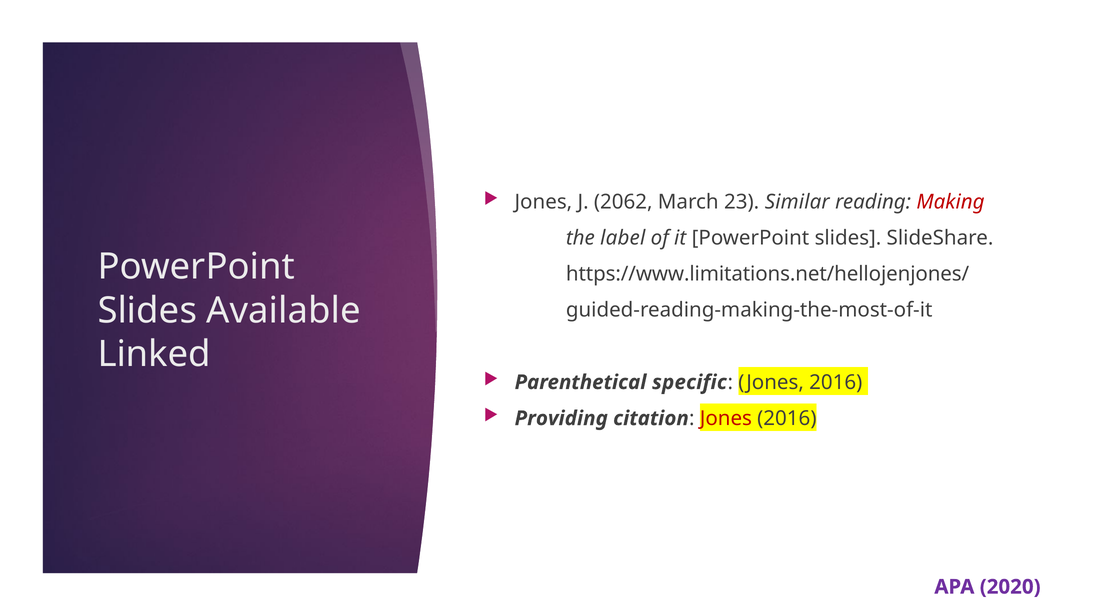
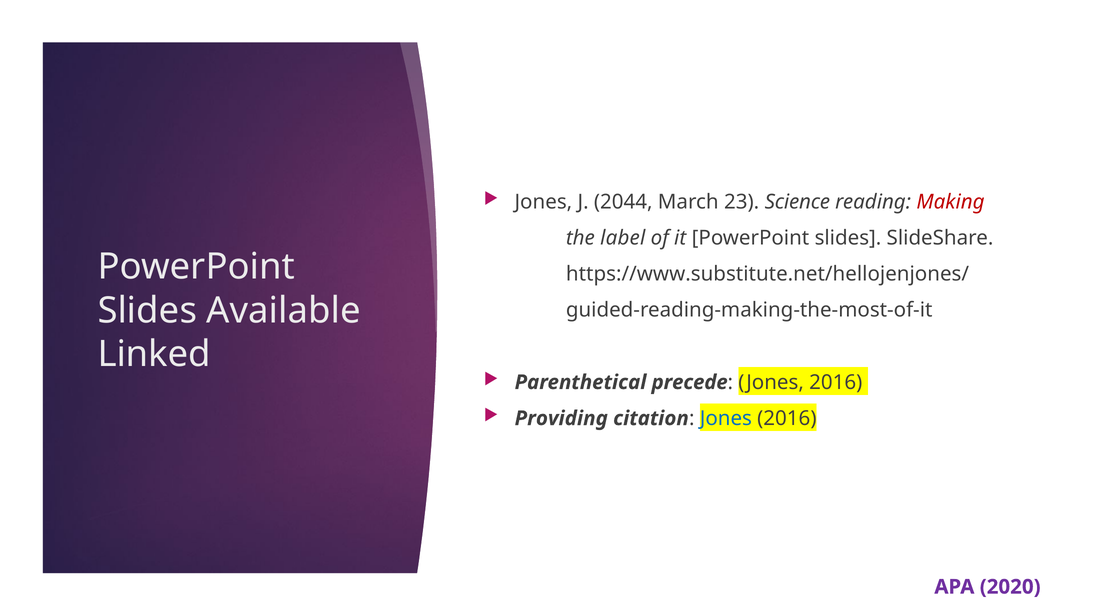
2062: 2062 -> 2044
Similar: Similar -> Science
https://www.limitations.net/hellojenjones/: https://www.limitations.net/hellojenjones/ -> https://www.substitute.net/hellojenjones/
specific: specific -> precede
Jones at (726, 419) colour: red -> blue
